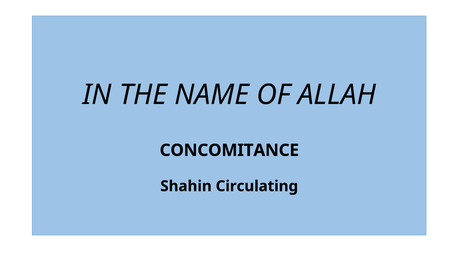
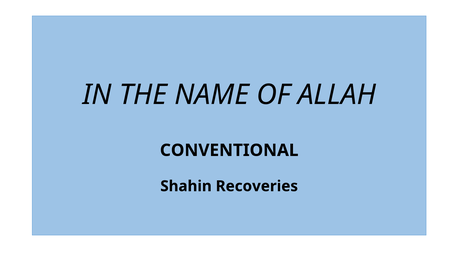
CONCOMITANCE: CONCOMITANCE -> CONVENTIONAL
Circulating: Circulating -> Recoveries
